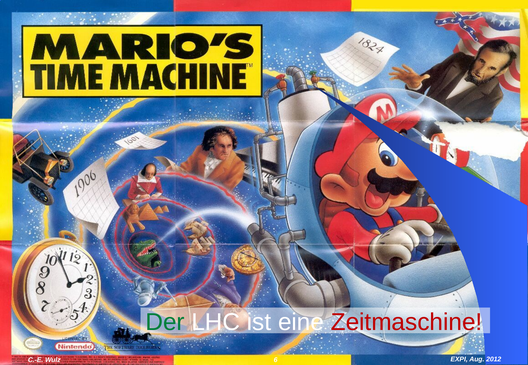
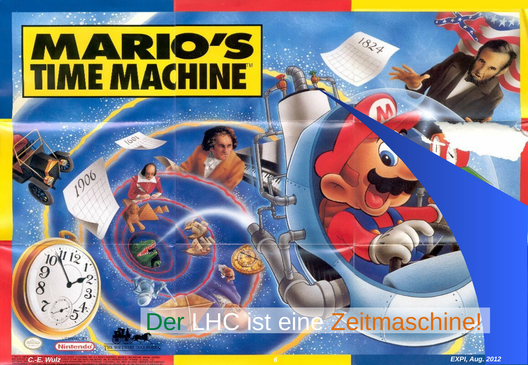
Zeitmaschine colour: red -> orange
